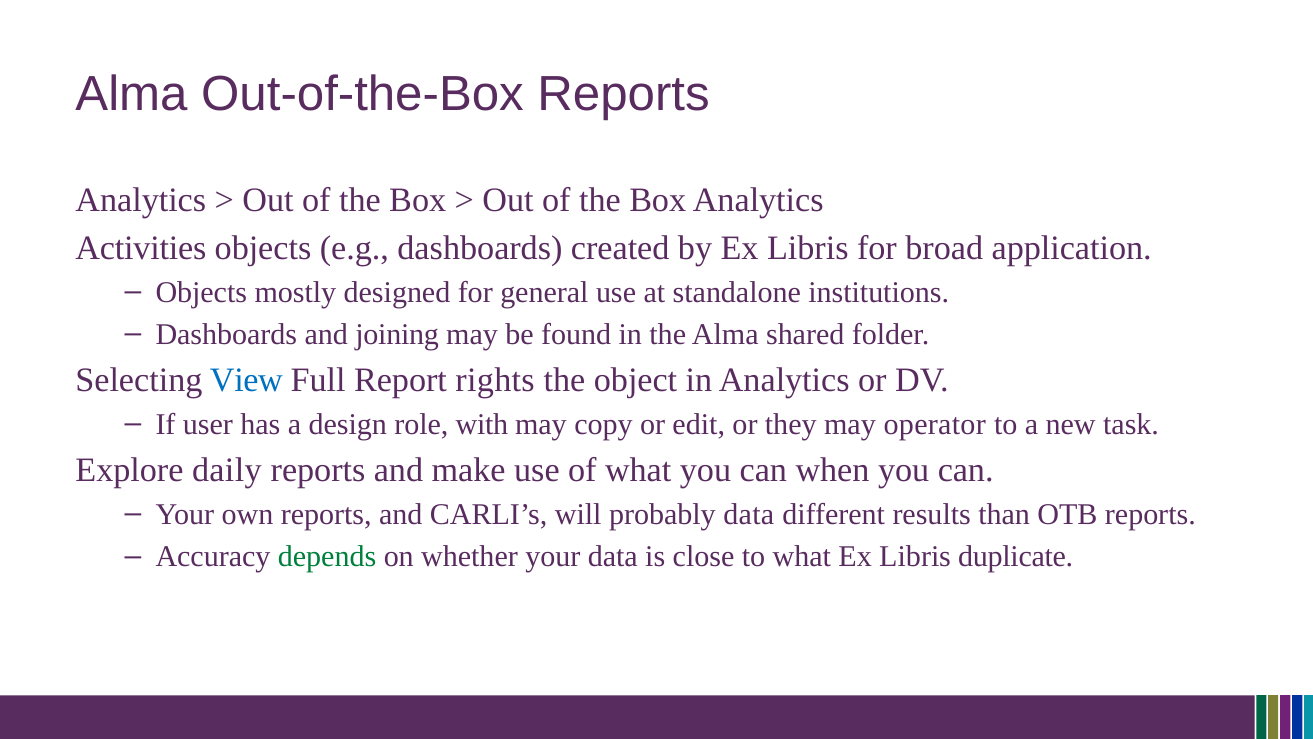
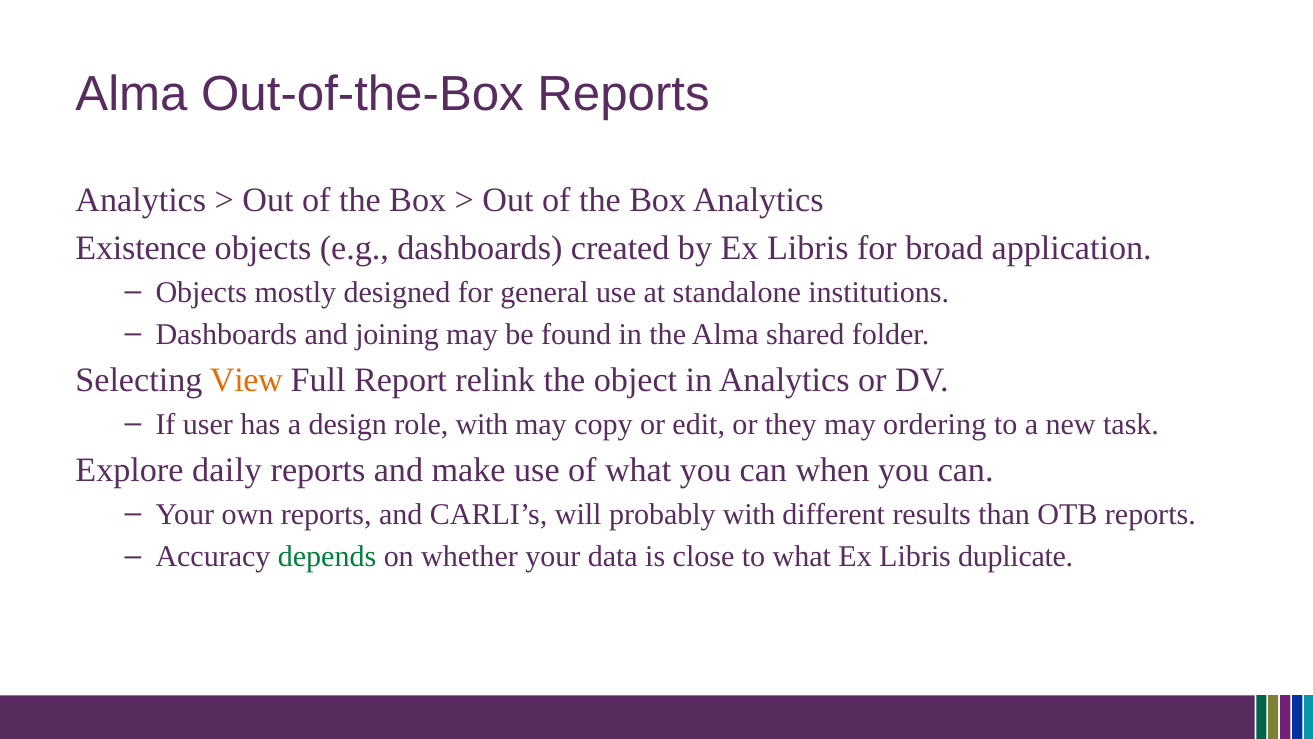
Activities: Activities -> Existence
View colour: blue -> orange
rights: rights -> relink
operator: operator -> ordering
probably data: data -> with
